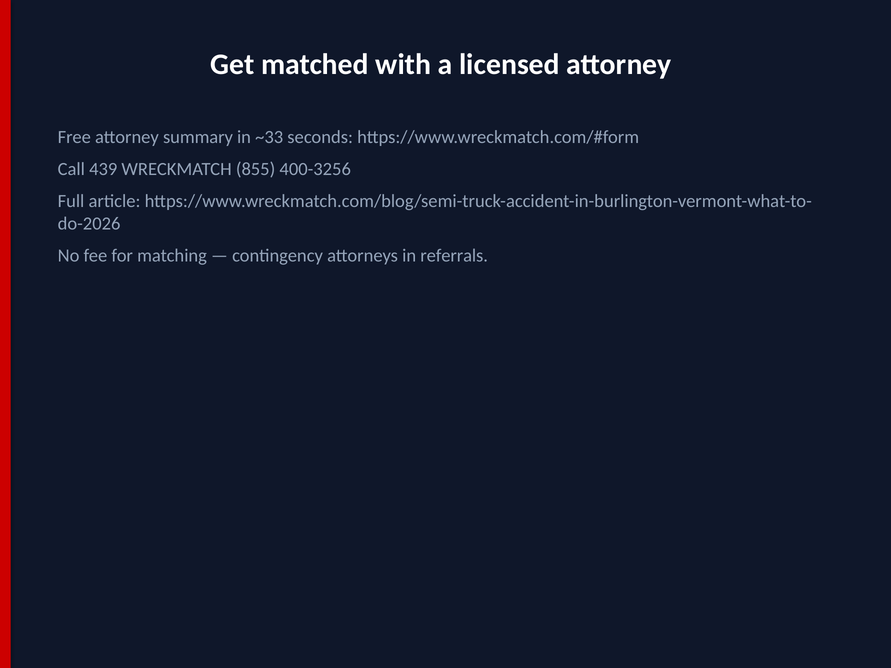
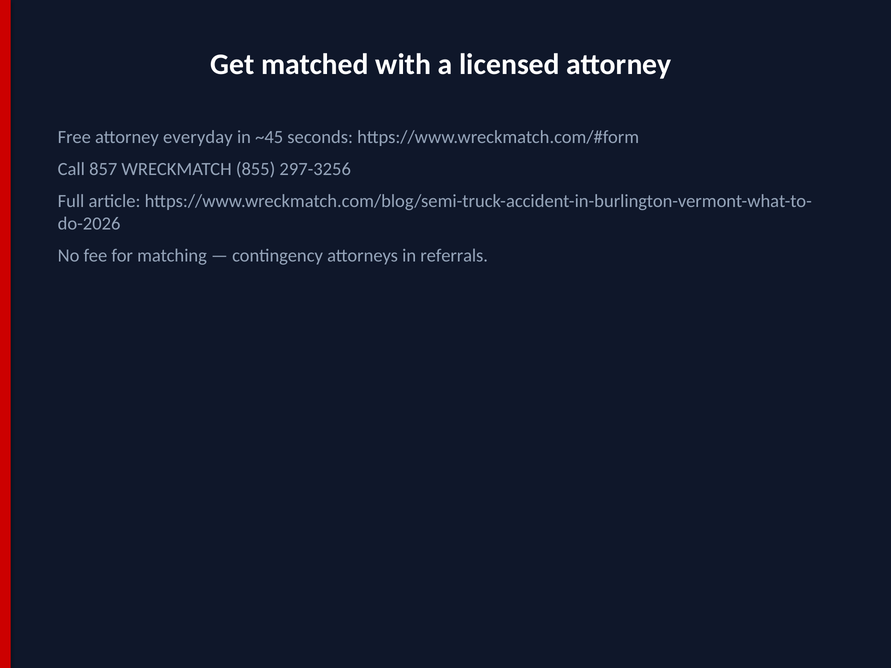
summary: summary -> everyday
~33: ~33 -> ~45
439: 439 -> 857
400-3256: 400-3256 -> 297-3256
